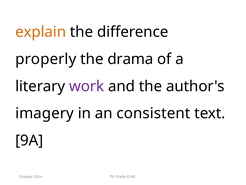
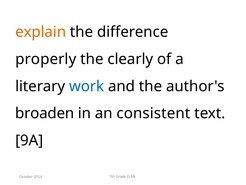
drama: drama -> clearly
work colour: purple -> blue
imagery: imagery -> broaden
